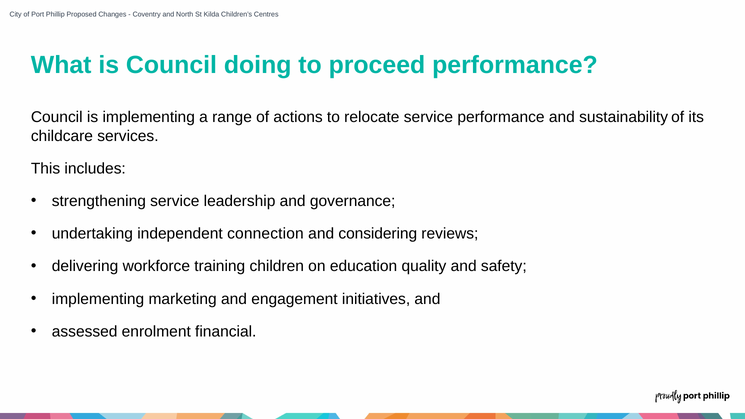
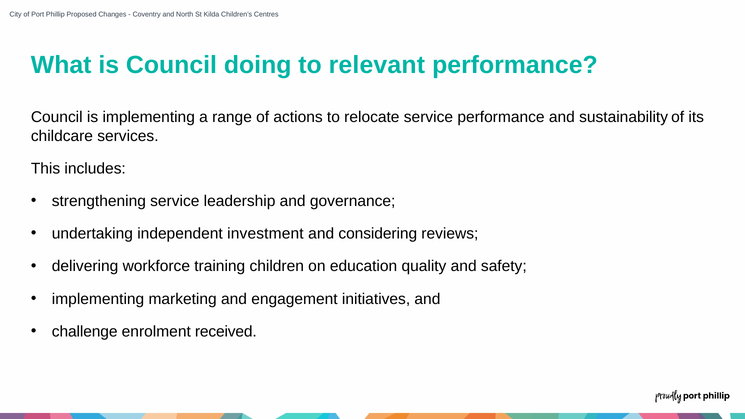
proceed: proceed -> relevant
connection: connection -> investment
assessed: assessed -> challenge
financial: financial -> received
